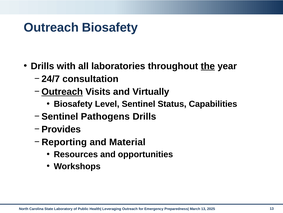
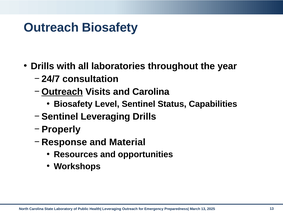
the underline: present -> none
and Virtually: Virtually -> Carolina
Sentinel Pathogens: Pathogens -> Leveraging
Provides: Provides -> Properly
Reporting: Reporting -> Response
